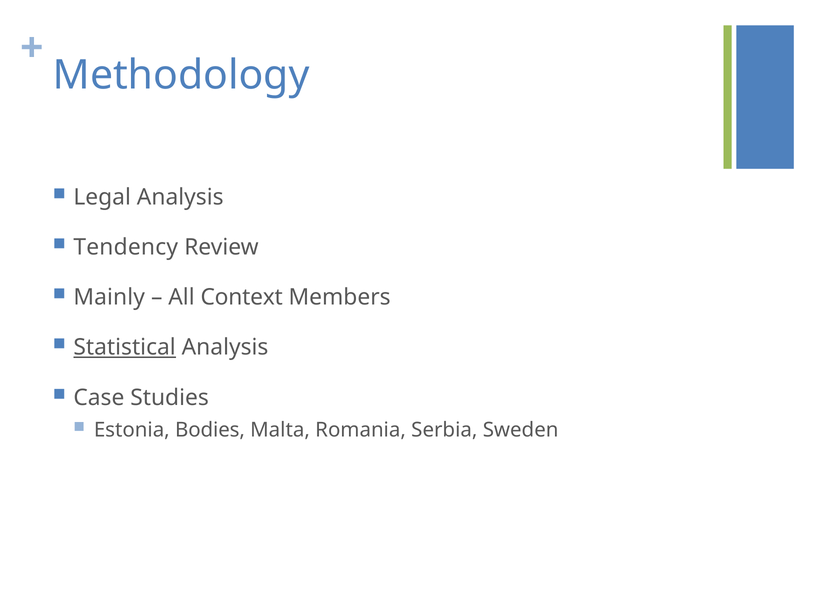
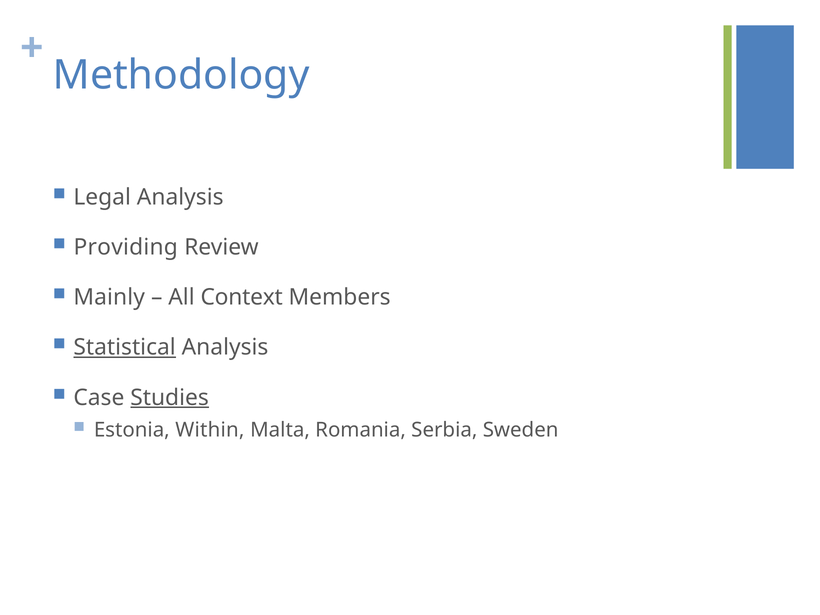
Tendency: Tendency -> Providing
Studies underline: none -> present
Bodies: Bodies -> Within
